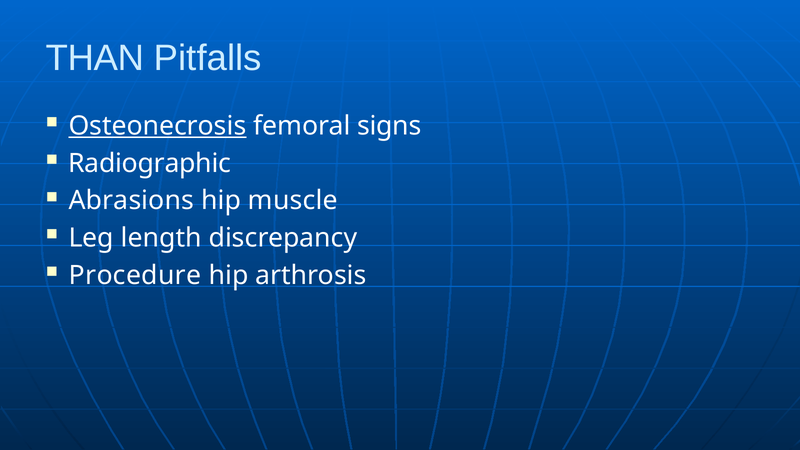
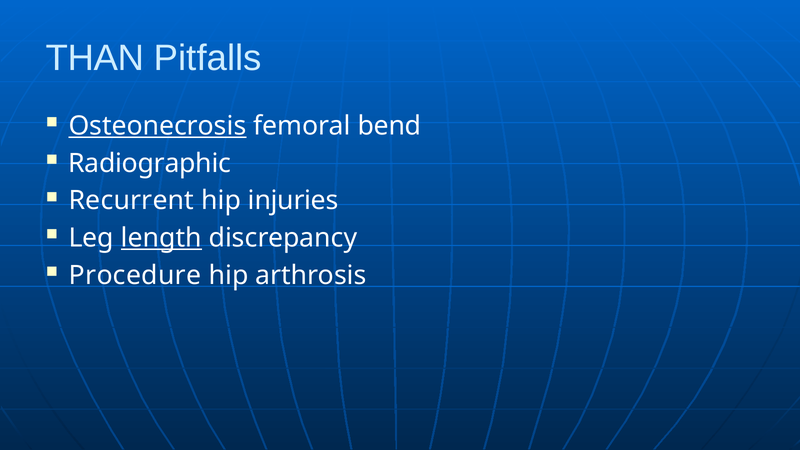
signs: signs -> bend
Abrasions: Abrasions -> Recurrent
muscle: muscle -> injuries
length underline: none -> present
